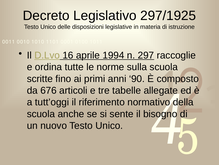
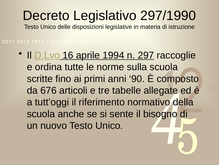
297/1925: 297/1925 -> 297/1990
